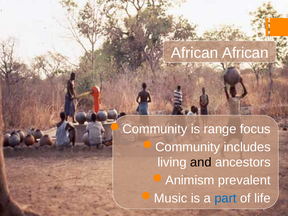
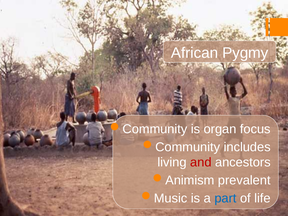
African African: African -> Pygmy
range: range -> organ
and colour: black -> red
